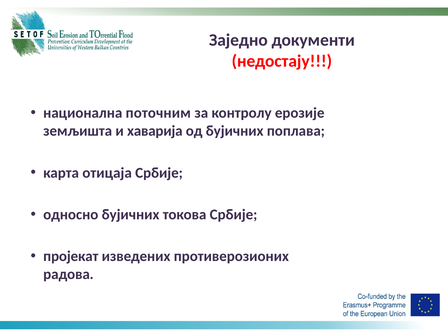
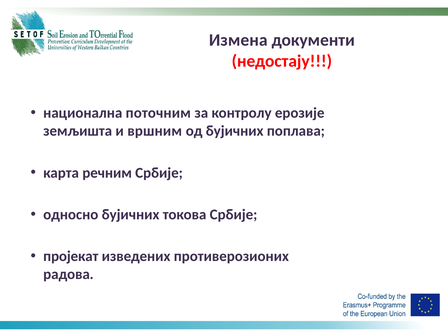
Заједно: Заједно -> Измена
хаварија: хаварија -> вршним
отицаја: отицаја -> речним
